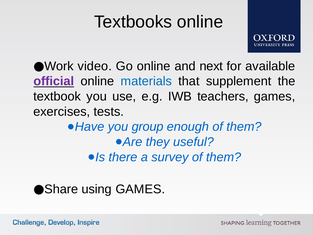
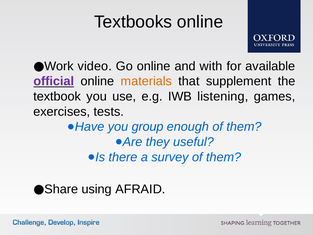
next: next -> with
materials colour: blue -> orange
teachers: teachers -> listening
using GAMES: GAMES -> AFRAID
